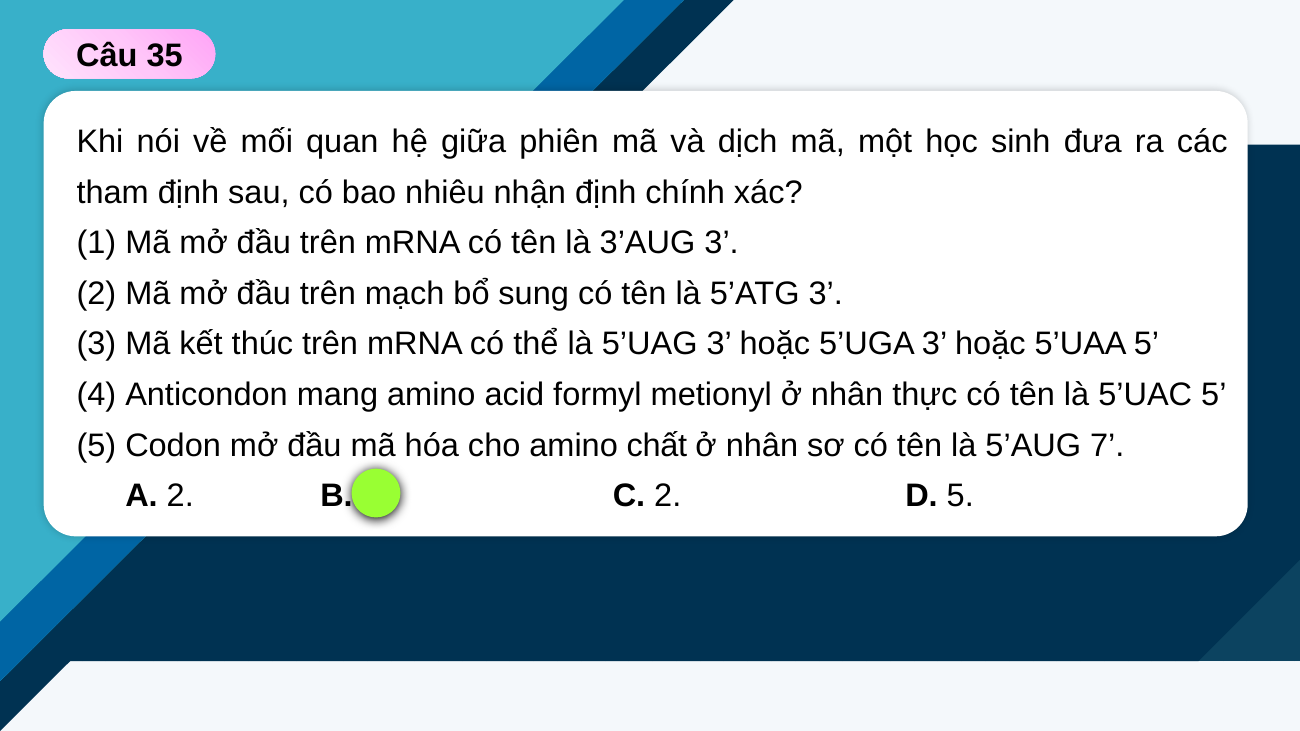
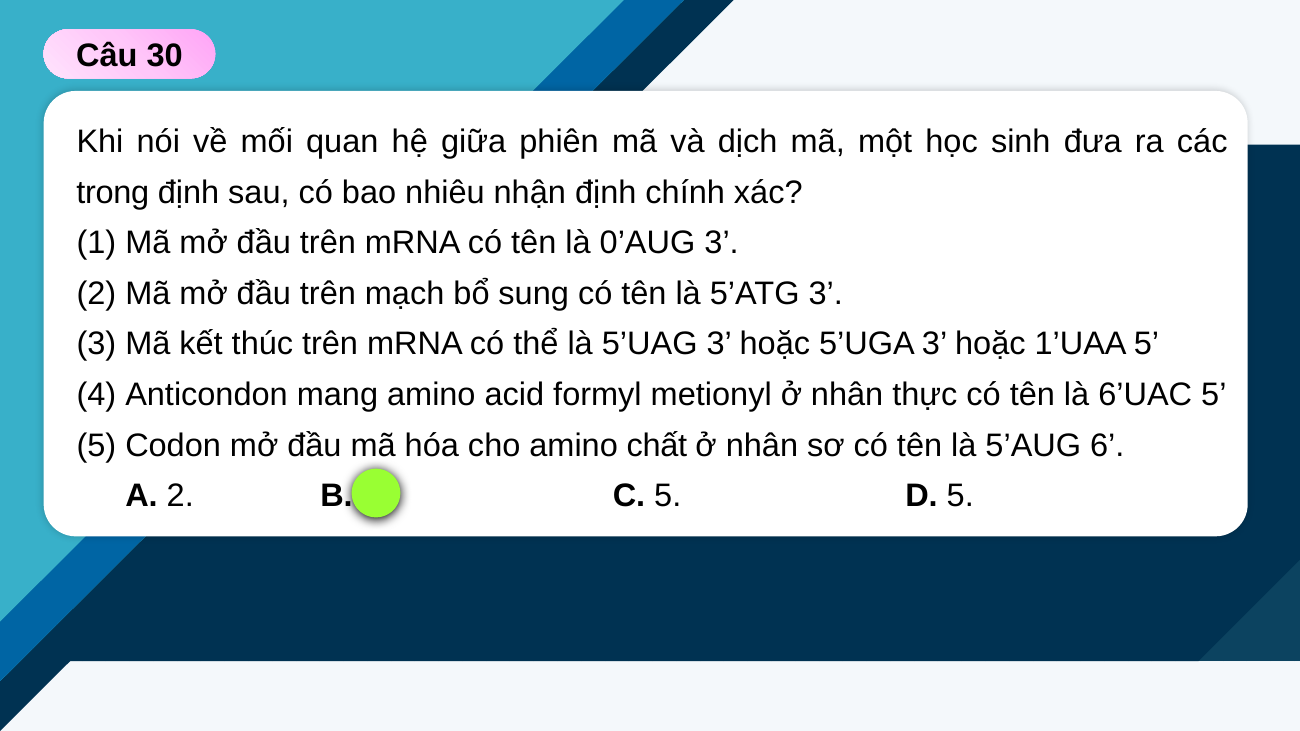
35: 35 -> 30
tham: tham -> trong
3’AUG: 3’AUG -> 0’AUG
5’UAA: 5’UAA -> 1’UAA
5’UAC: 5’UAC -> 6’UAC
7: 7 -> 6
C 2: 2 -> 5
